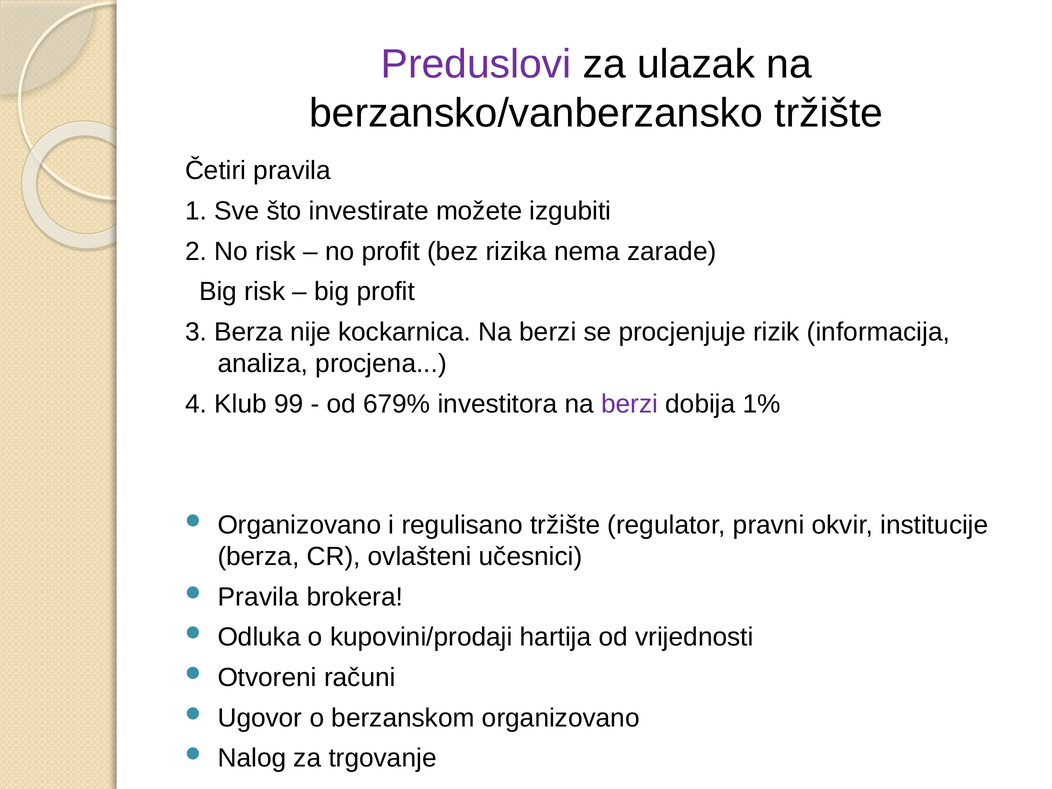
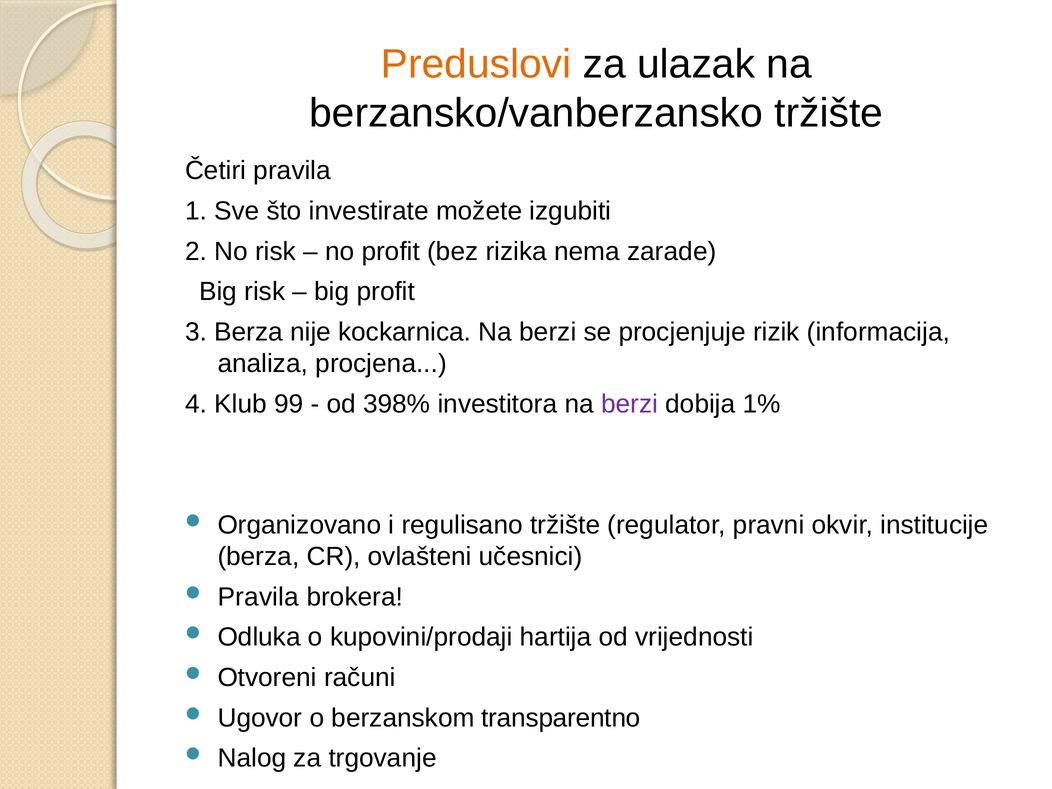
Preduslovi colour: purple -> orange
679%: 679% -> 398%
berzanskom organizovano: organizovano -> transparentno
